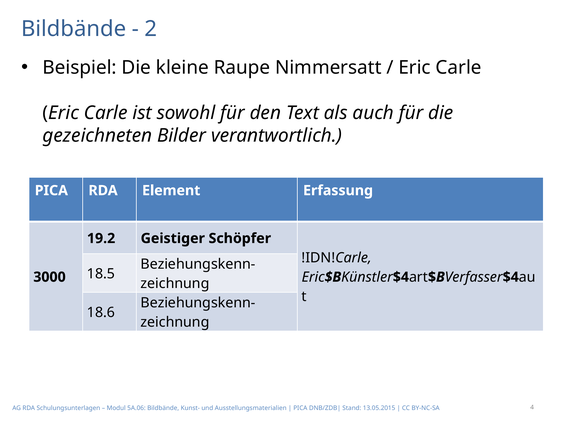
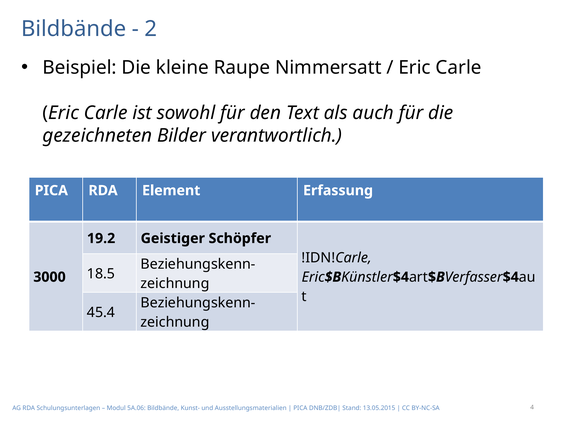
18.6: 18.6 -> 45.4
